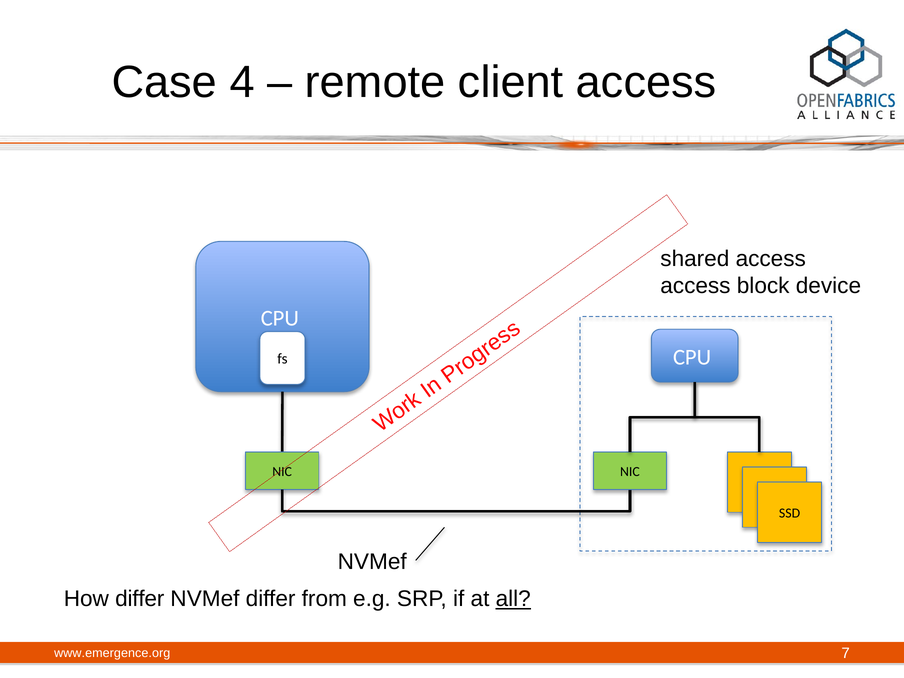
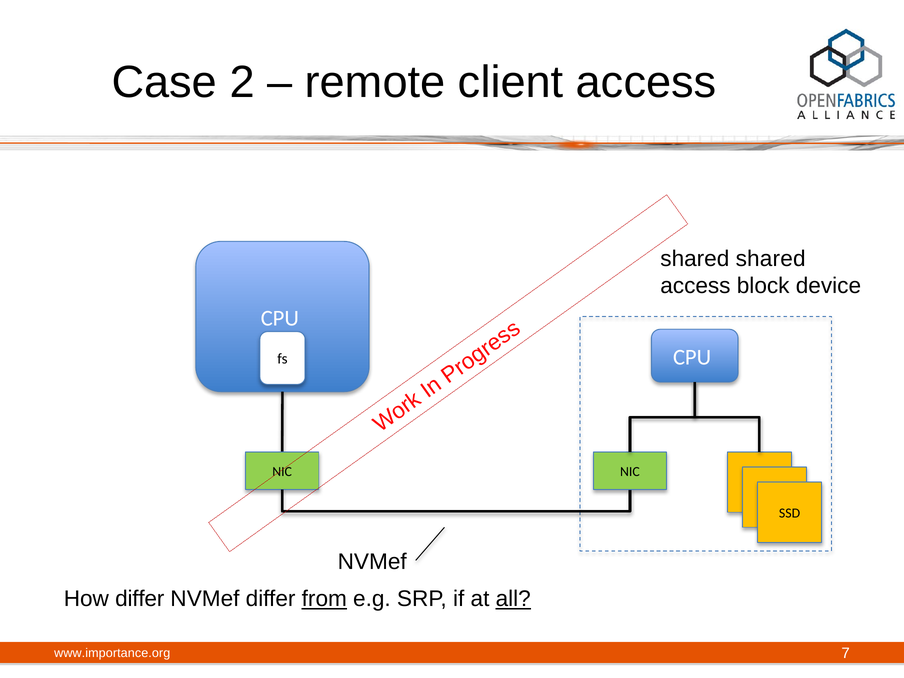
4: 4 -> 2
shared access: access -> shared
from underline: none -> present
www.emergence.org: www.emergence.org -> www.importance.org
